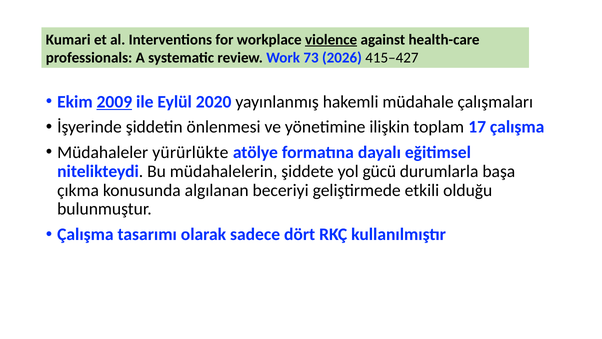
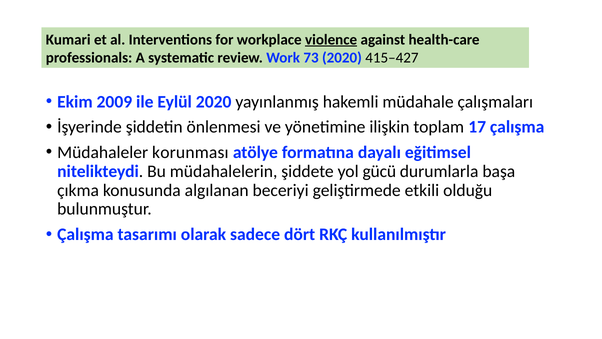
73 2026: 2026 -> 2020
2009 underline: present -> none
yürürlükte: yürürlükte -> korunması
